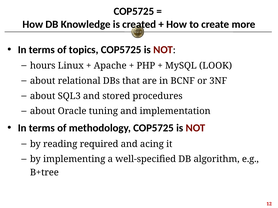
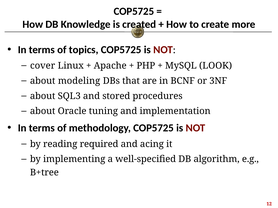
hours: hours -> cover
relational: relational -> modeling
